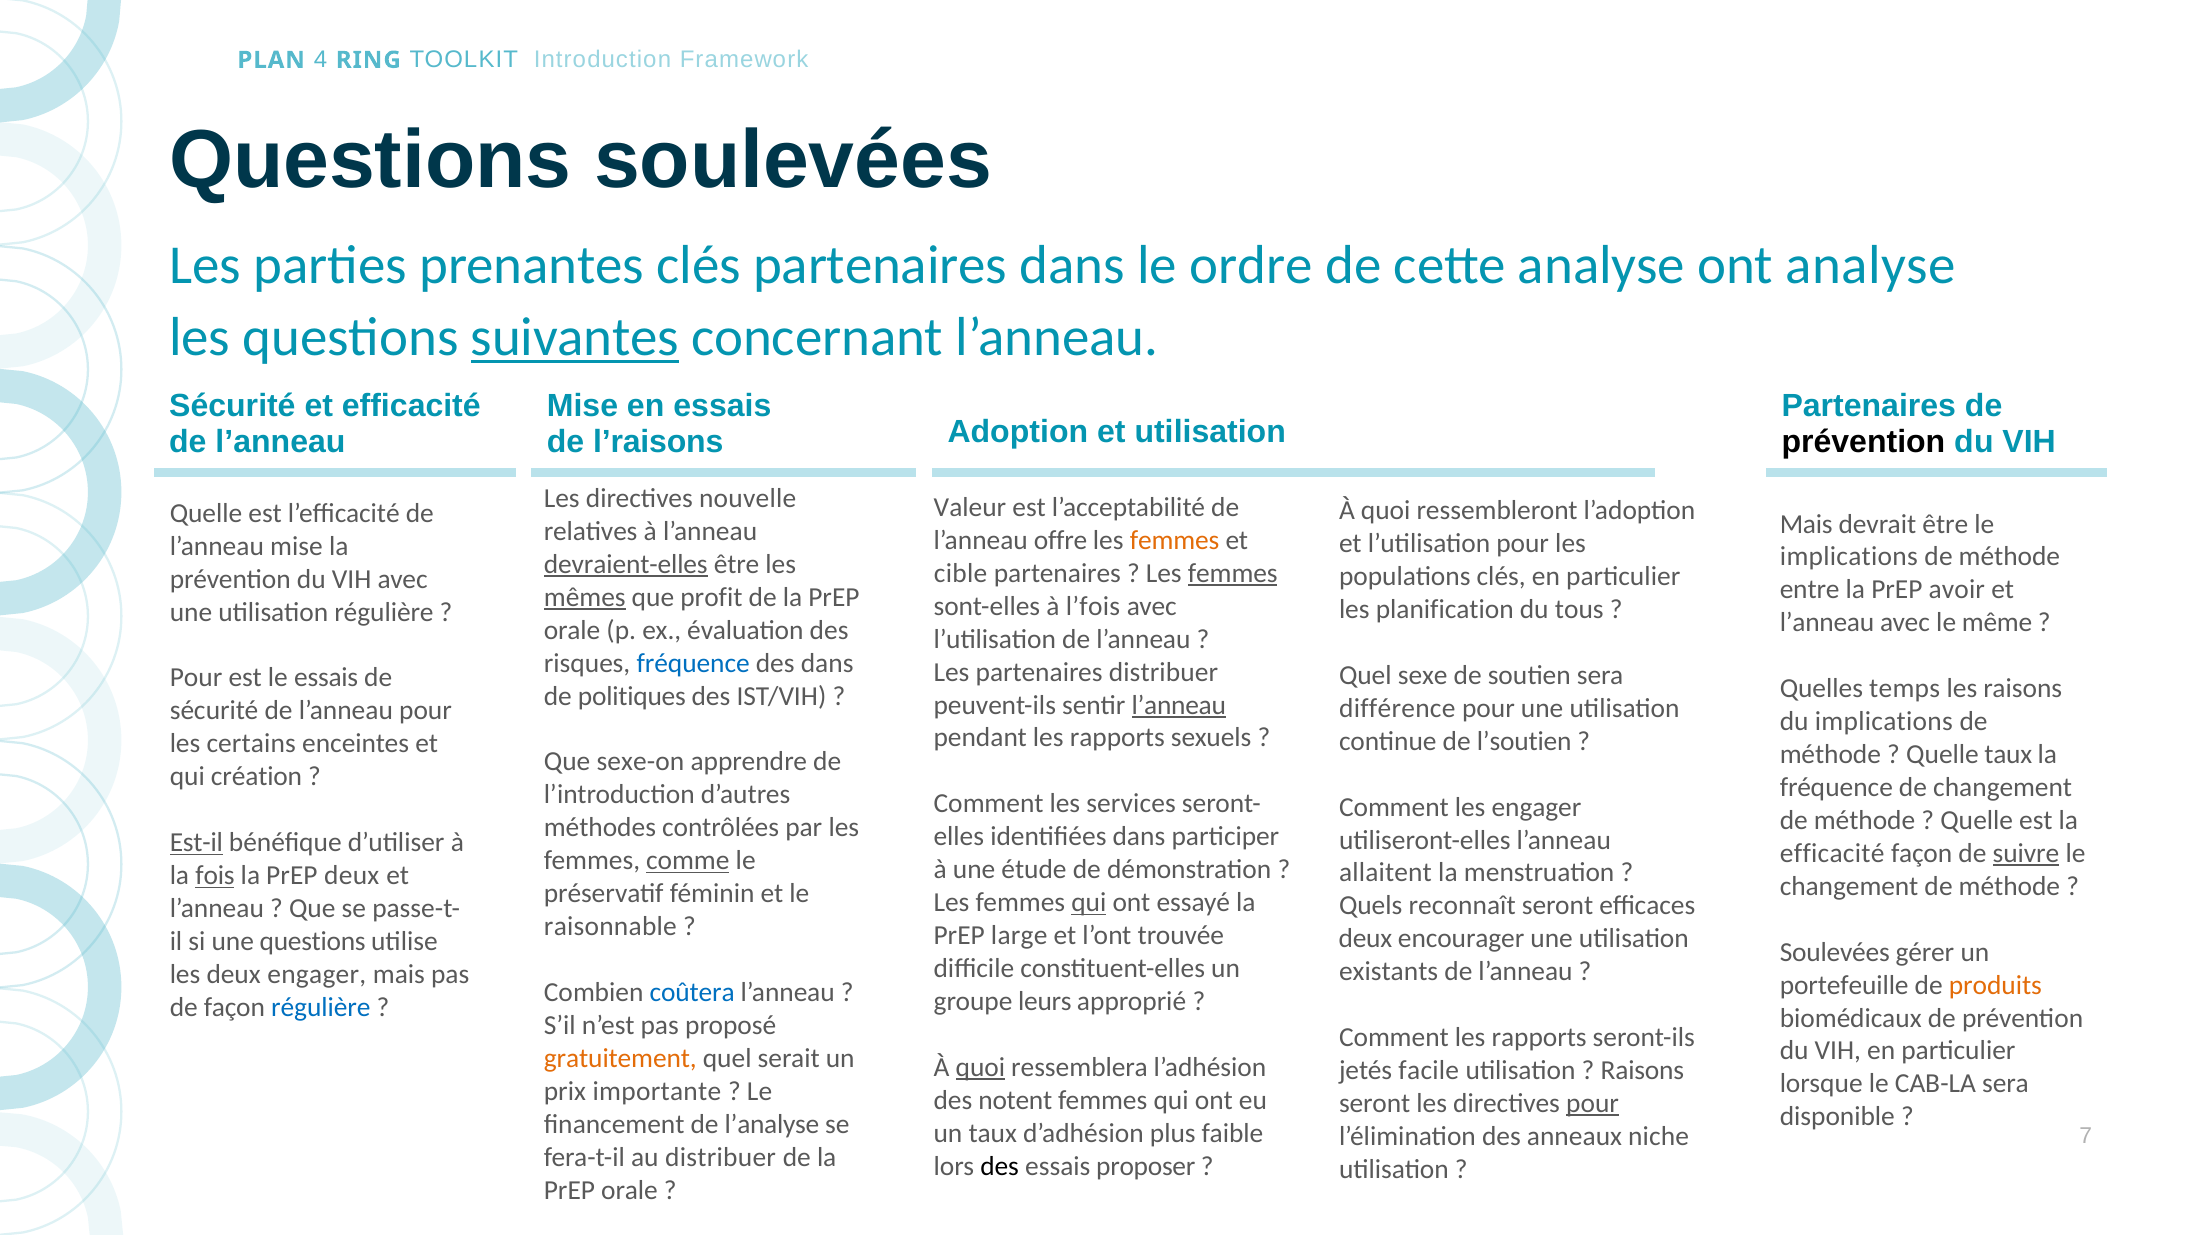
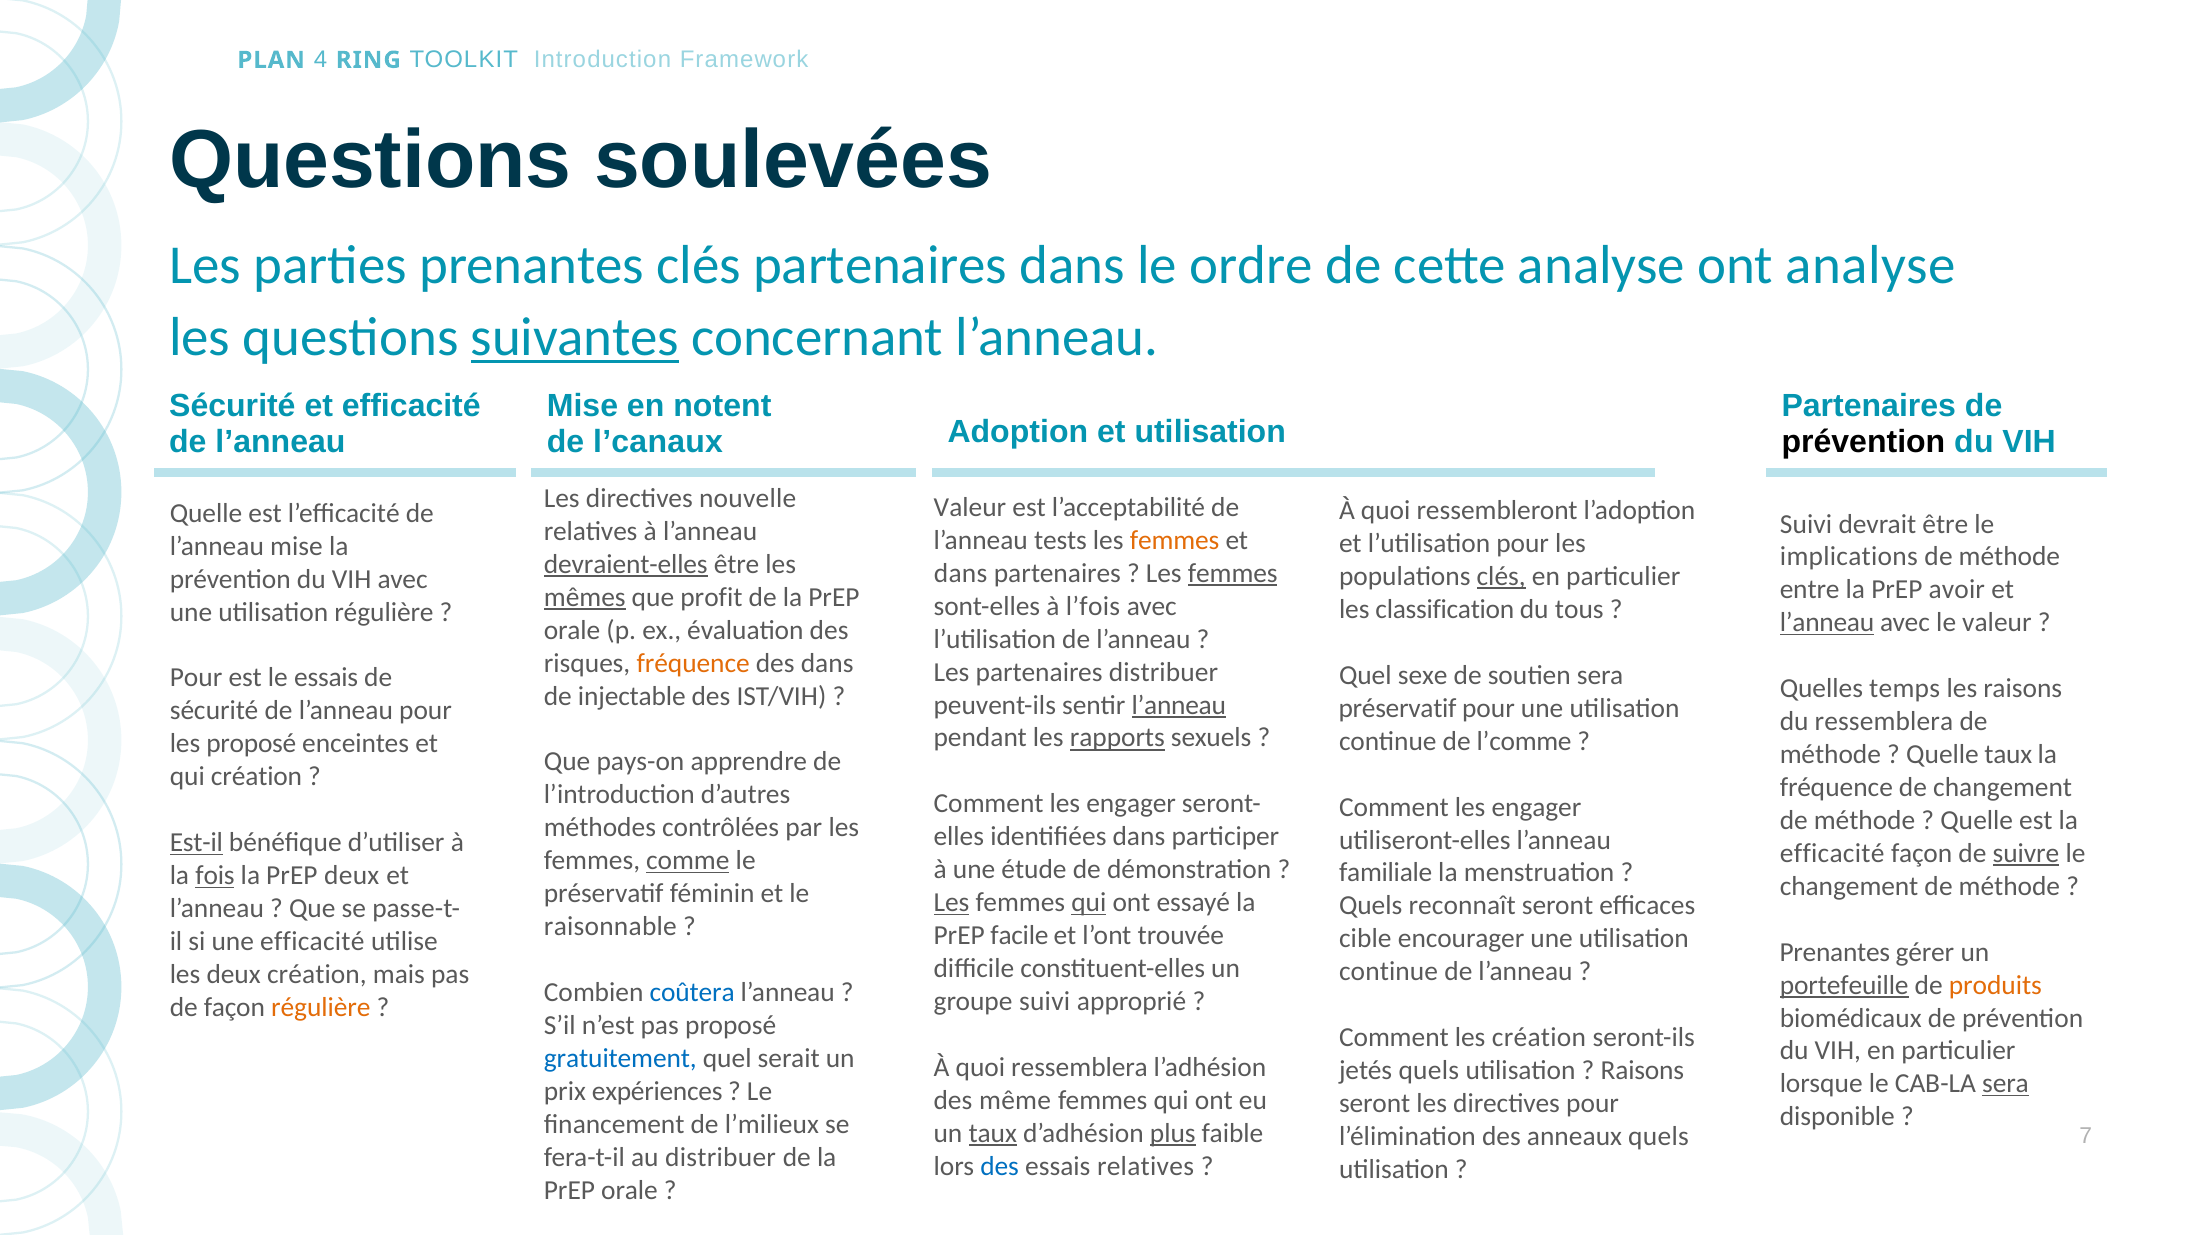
en essais: essais -> notent
l’raisons: l’raisons -> l’canaux
Mais at (1806, 524): Mais -> Suivi
offre: offre -> tests
cible at (961, 573): cible -> dans
clés at (1501, 577) underline: none -> present
planification: planification -> classification
l’anneau at (1827, 623) underline: none -> present
le même: même -> valeur
fréquence at (693, 663) colour: blue -> orange
politiques: politiques -> injectable
différence at (1397, 708): différence -> préservatif
du implications: implications -> ressemblera
rapports at (1117, 738) underline: none -> present
l’soutien: l’soutien -> l’comme
les certains: certains -> proposé
sexe-on: sexe-on -> pays-on
services at (1131, 804): services -> engager
allaitent: allaitent -> familiale
Les at (952, 903) underline: none -> present
large: large -> facile
deux at (1365, 939): deux -> cible
une questions: questions -> efficacité
Soulevées at (1835, 952): Soulevées -> Prenantes
existants at (1389, 972): existants -> continue
deux engager: engager -> création
portefeuille underline: none -> present
groupe leurs: leurs -> suivi
régulière at (321, 1007) colour: blue -> orange
Comment les rapports: rapports -> création
gratuitement colour: orange -> blue
quoi at (980, 1067) underline: present -> none
jetés facile: facile -> quels
sera at (2005, 1084) underline: none -> present
importante: importante -> expériences
notent: notent -> même
pour at (1593, 1104) underline: present -> none
l’analyse: l’analyse -> l’milieux
taux at (993, 1133) underline: none -> present
plus underline: none -> present
anneaux niche: niche -> quels
des at (1000, 1166) colour: black -> blue
essais proposer: proposer -> relatives
